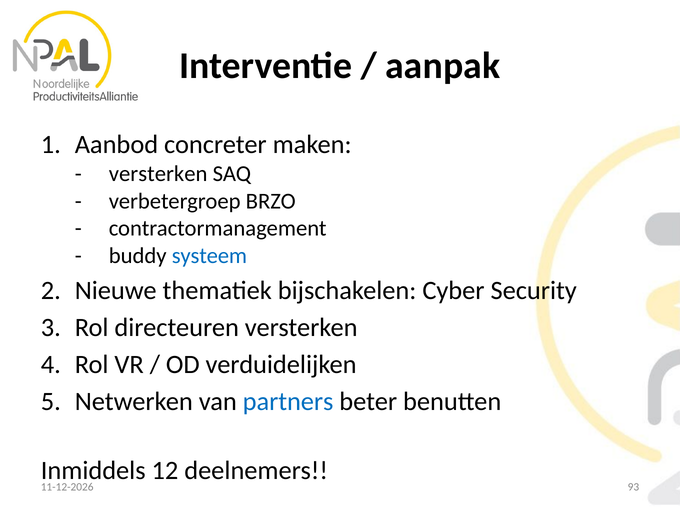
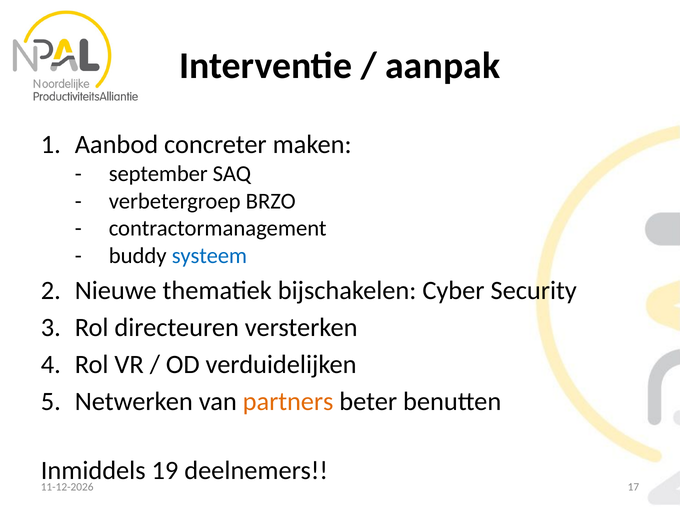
versterken at (158, 174): versterken -> september
partners colour: blue -> orange
12: 12 -> 19
93: 93 -> 17
